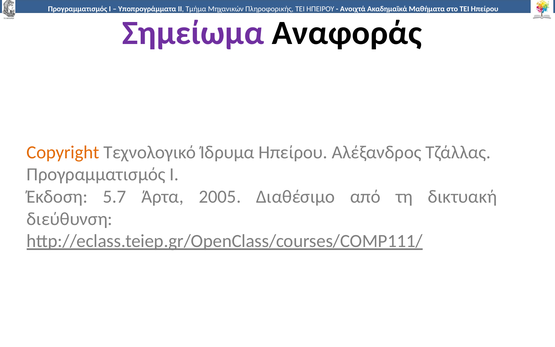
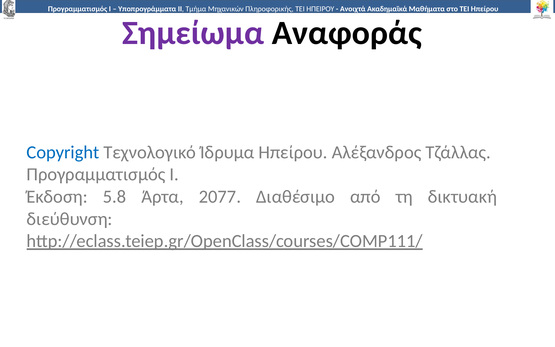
Copyright colour: orange -> blue
5.7: 5.7 -> 5.8
2005: 2005 -> 2077
